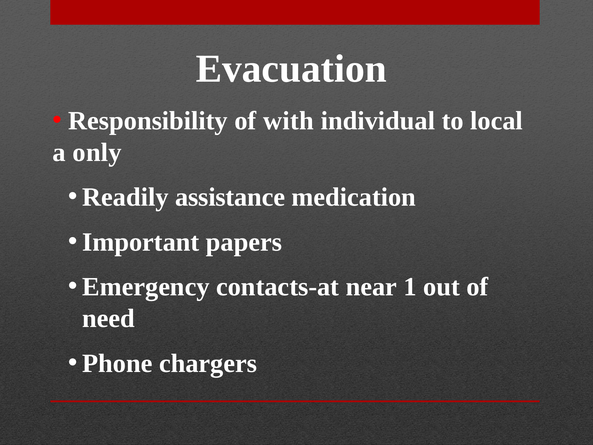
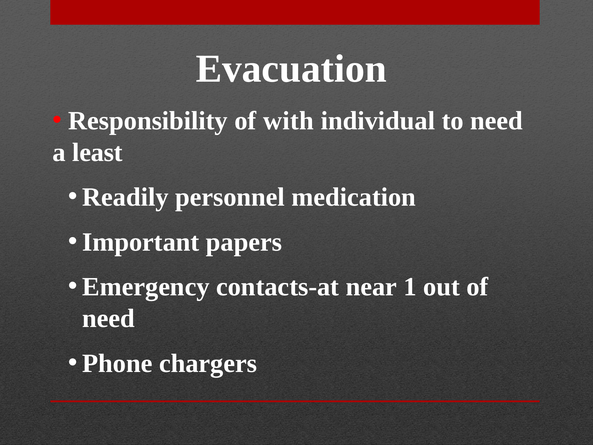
to local: local -> need
only: only -> least
assistance: assistance -> personnel
